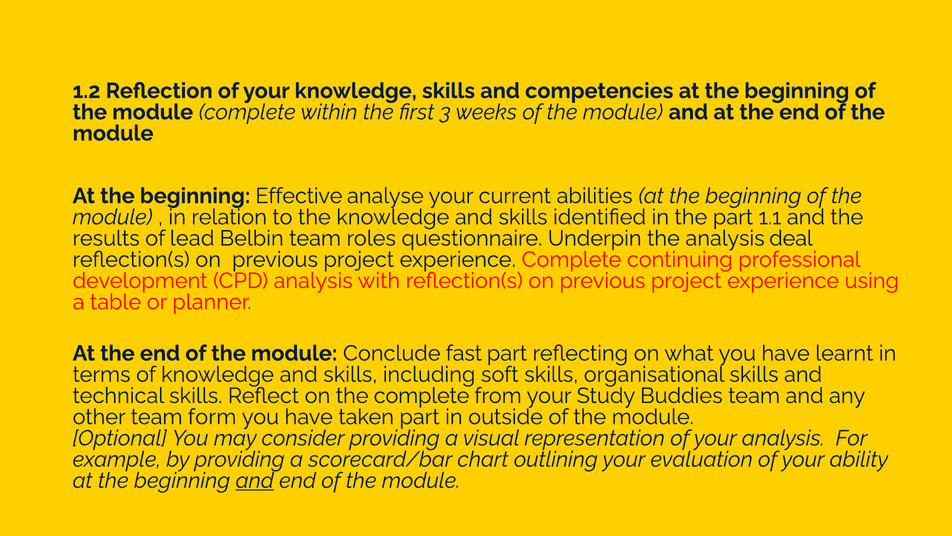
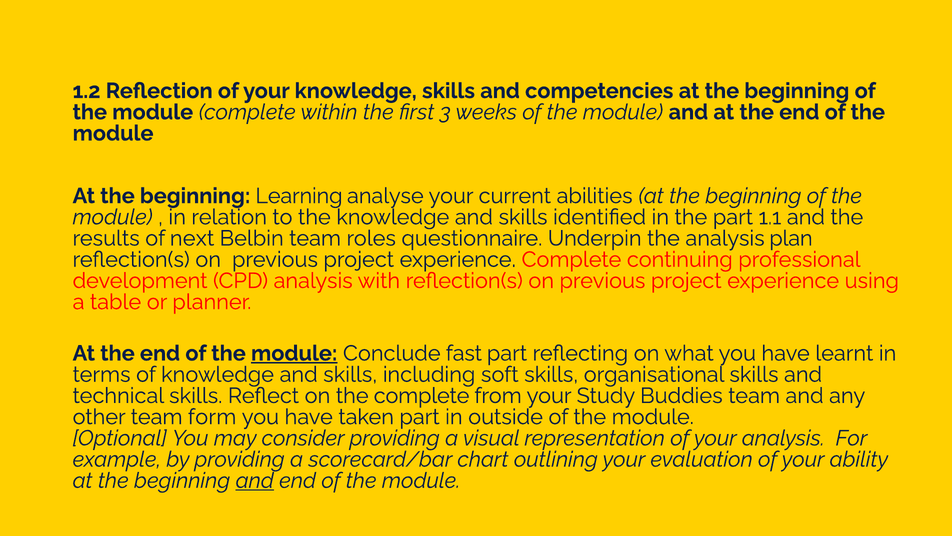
Effective: Effective -> Learning
lead: lead -> next
deal: deal -> plan
module at (294, 353) underline: none -> present
